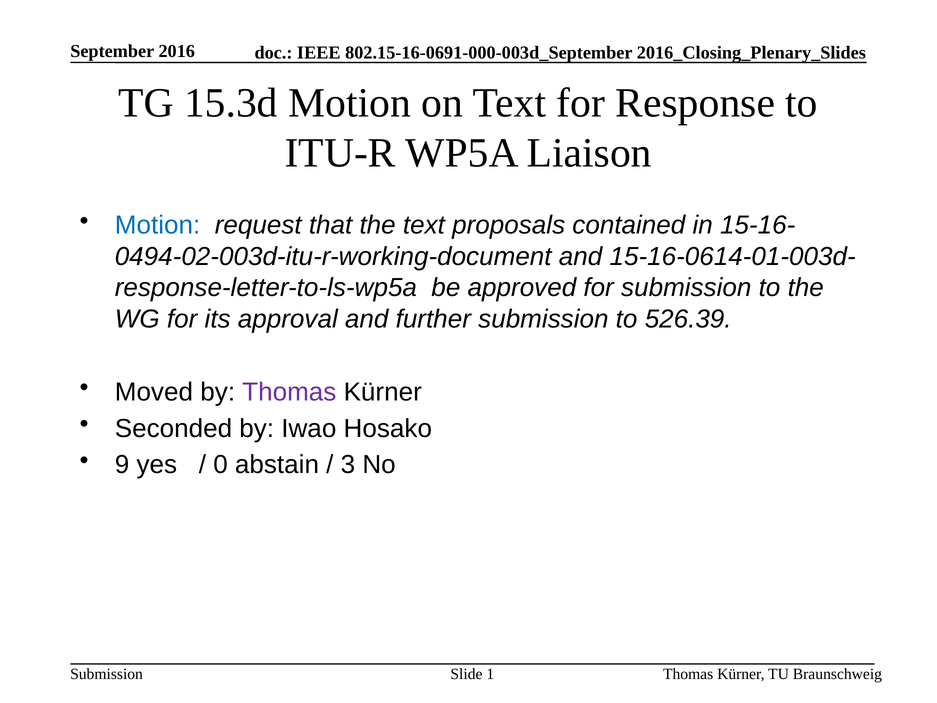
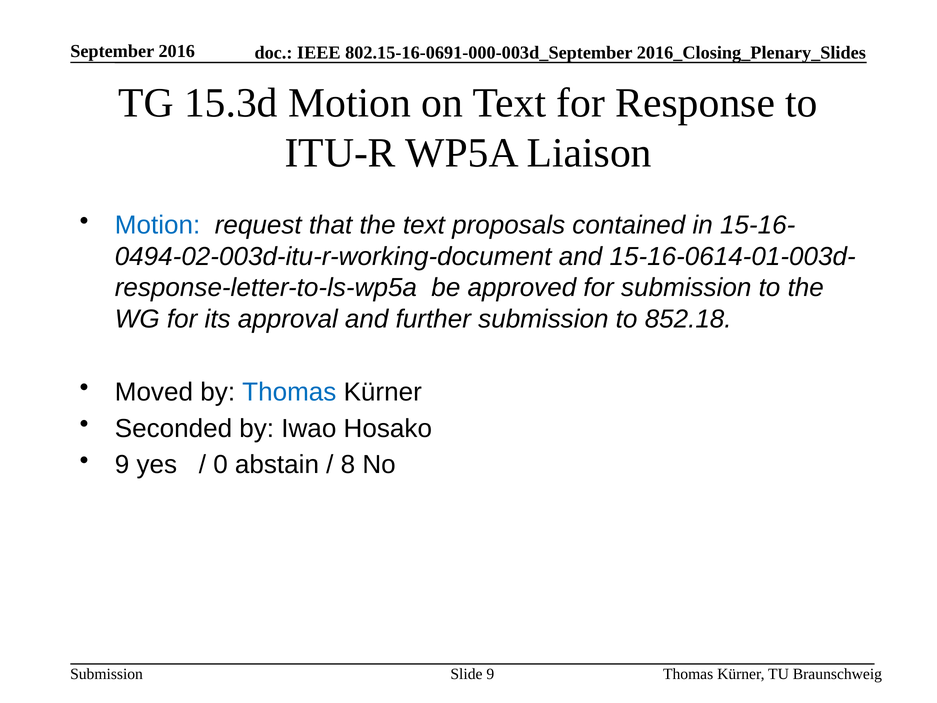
526.39: 526.39 -> 852.18
Thomas at (289, 392) colour: purple -> blue
3: 3 -> 8
Slide 1: 1 -> 9
